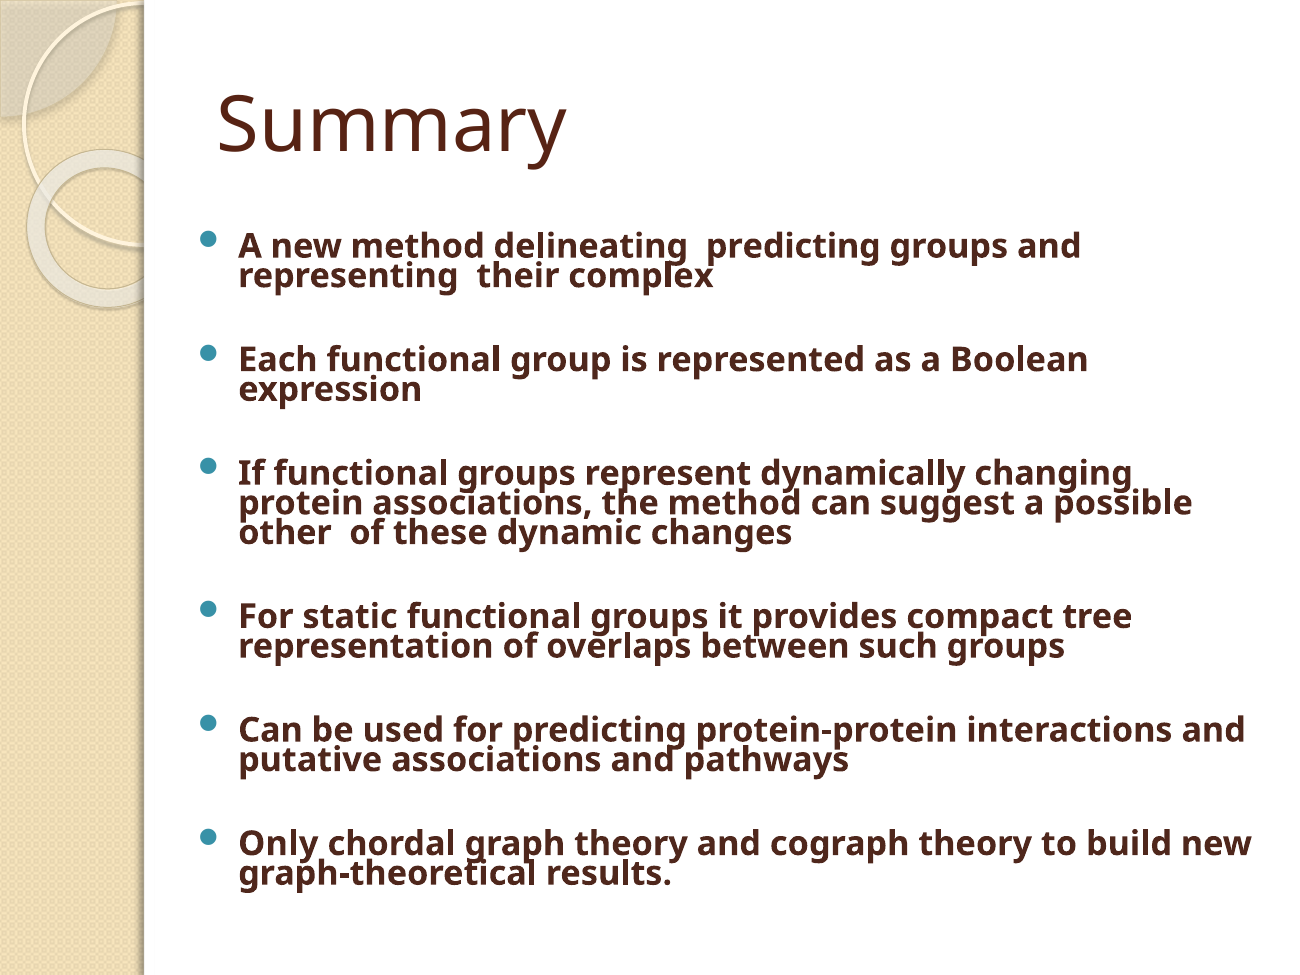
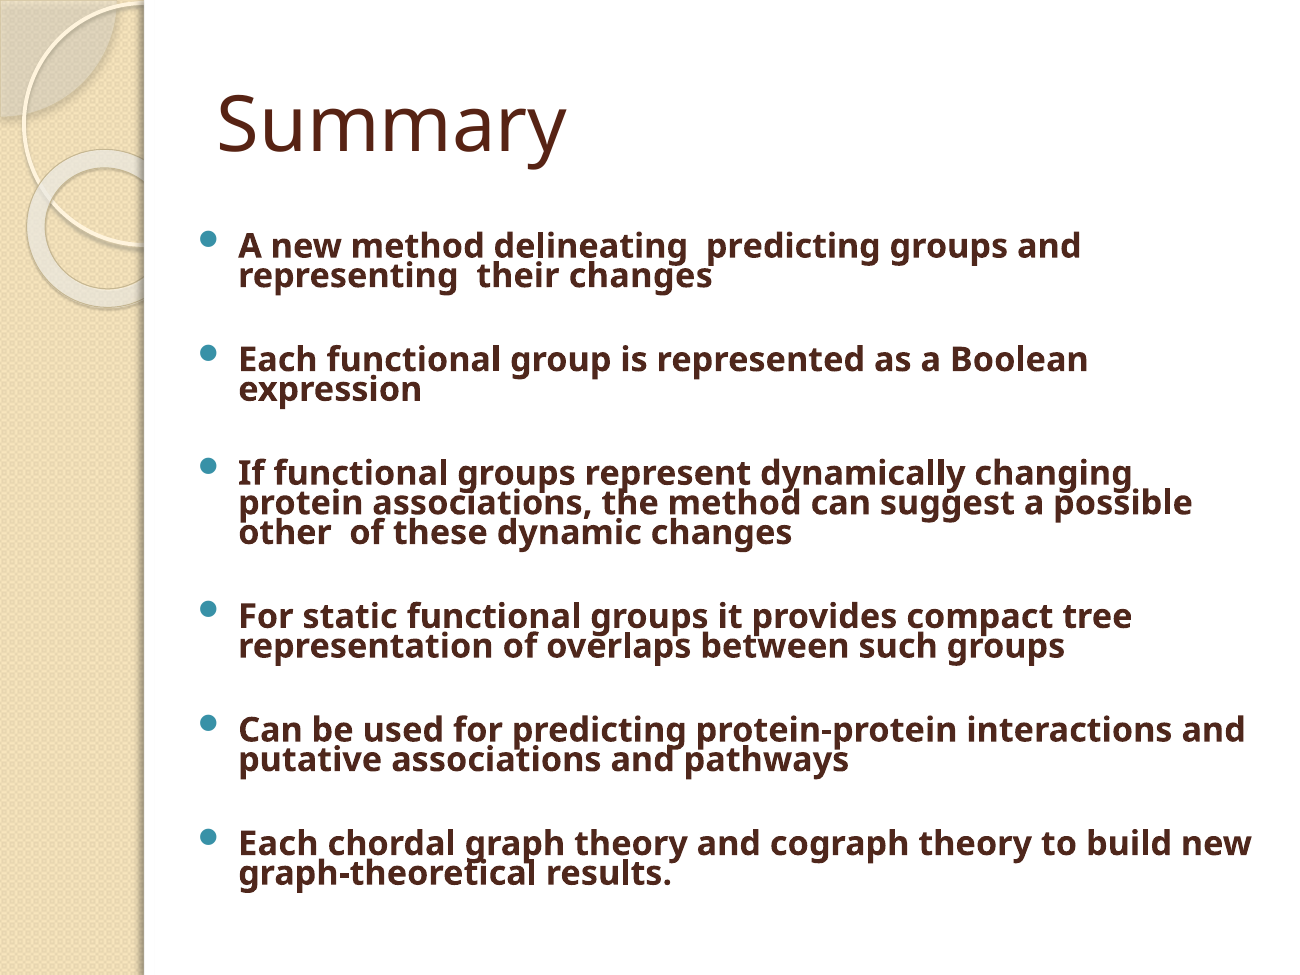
their complex: complex -> changes
Only at (278, 844): Only -> Each
